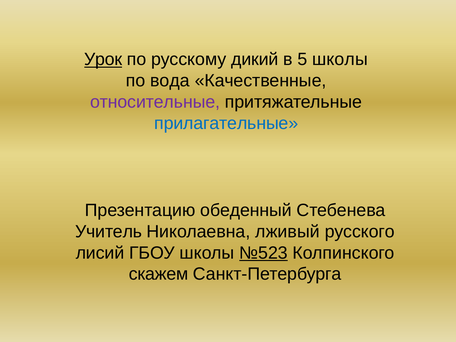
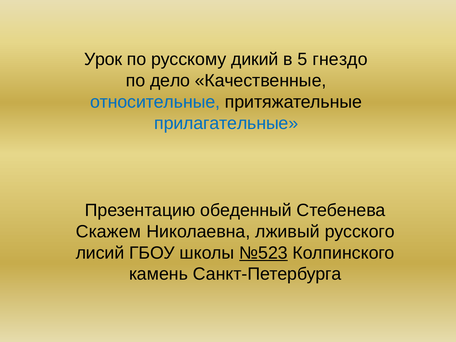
Урок underline: present -> none
5 школы: школы -> гнездо
вода: вода -> дело
относительные colour: purple -> blue
Учитель: Учитель -> Скажем
скажем: скажем -> камень
